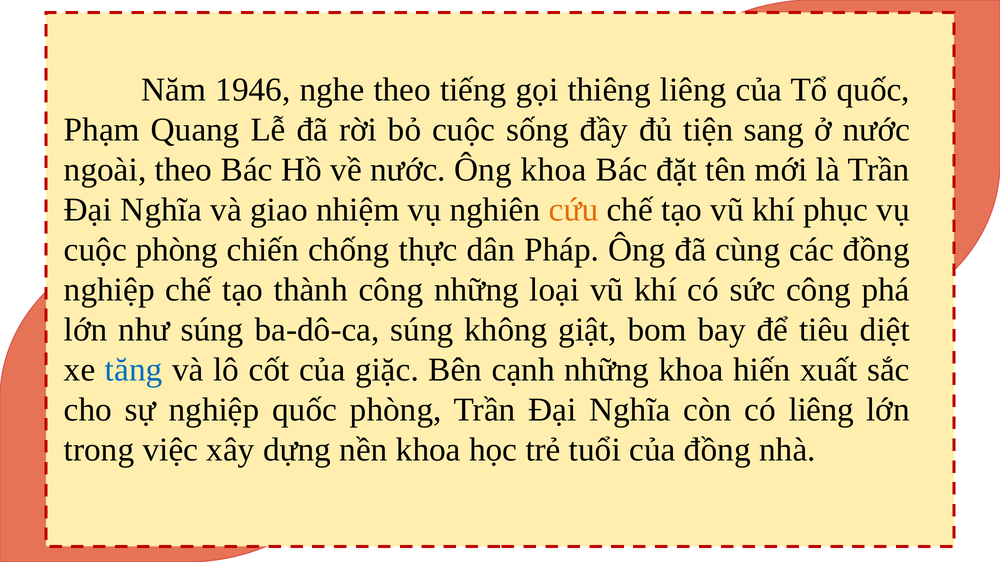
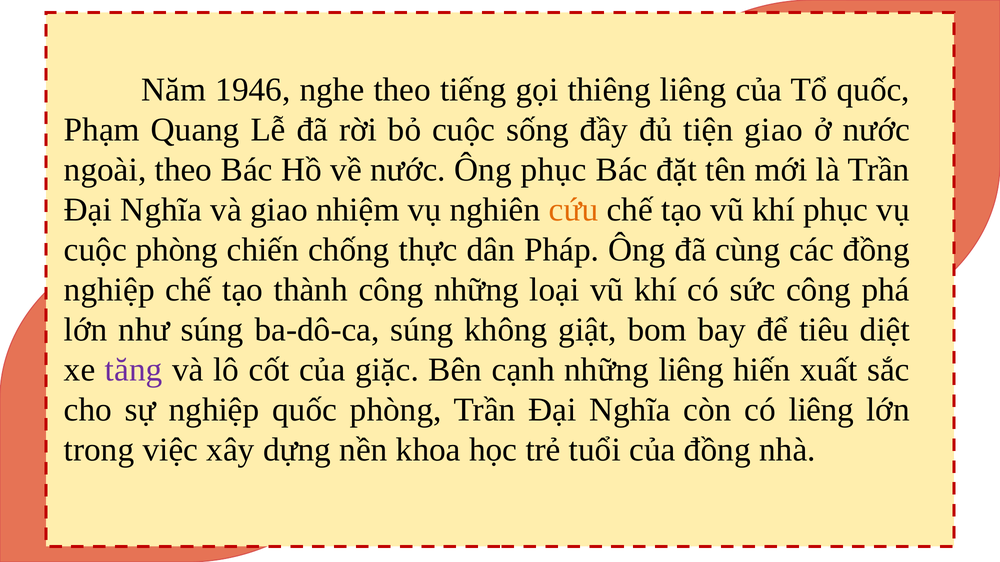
tiện sang: sang -> giao
Ông khoa: khoa -> phục
tăng colour: blue -> purple
những khoa: khoa -> liêng
